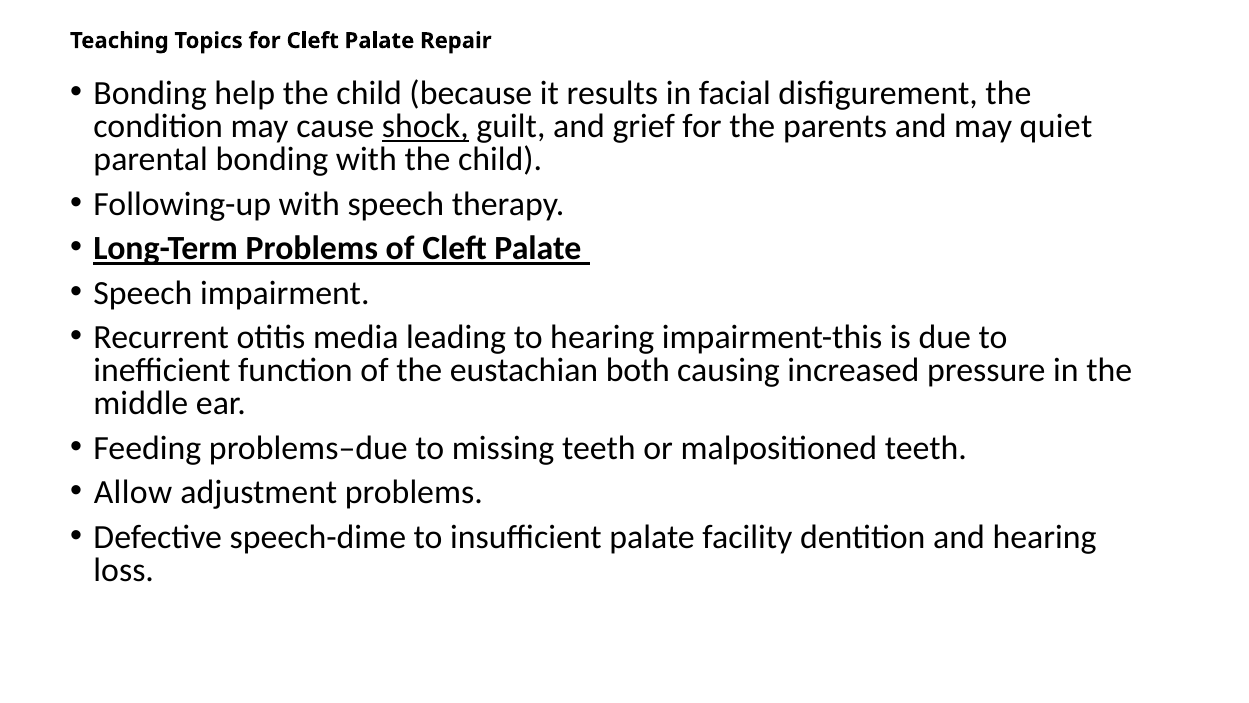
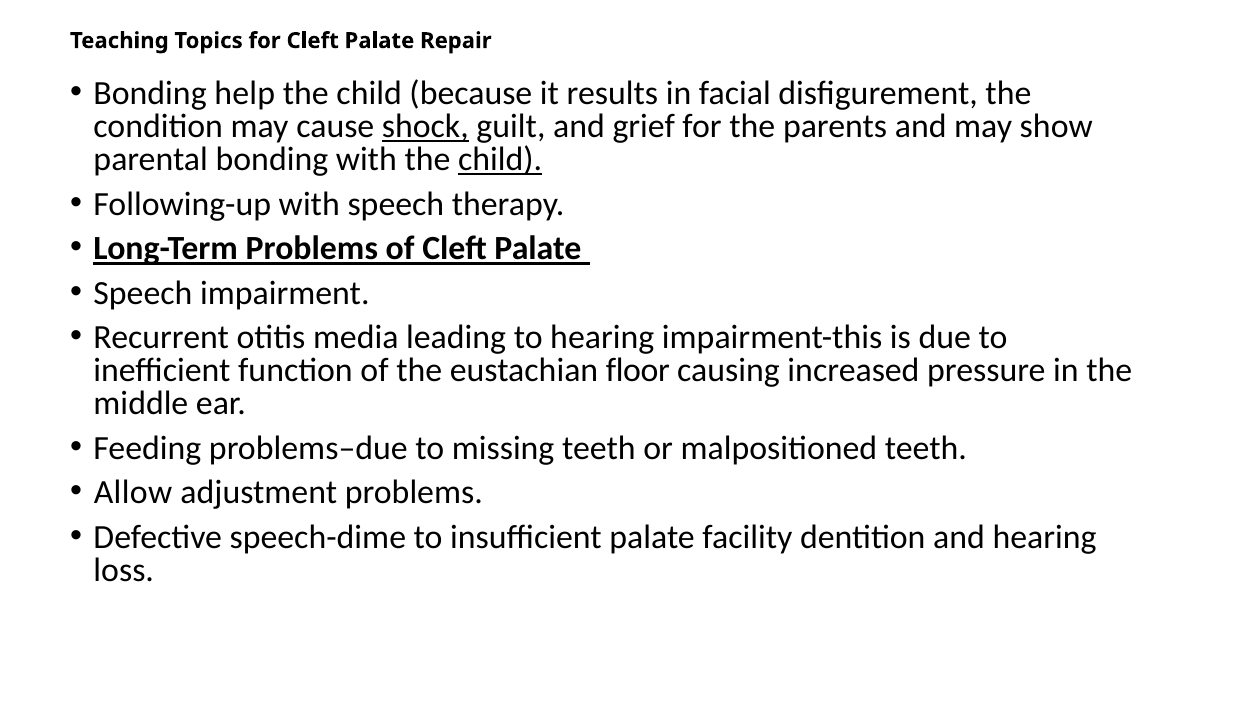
quiet: quiet -> show
child at (500, 159) underline: none -> present
both: both -> floor
